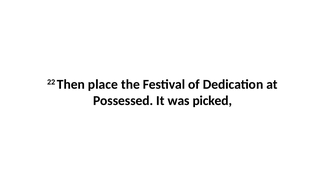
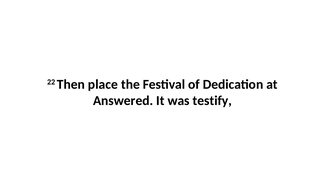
Possessed: Possessed -> Answered
picked: picked -> testify
